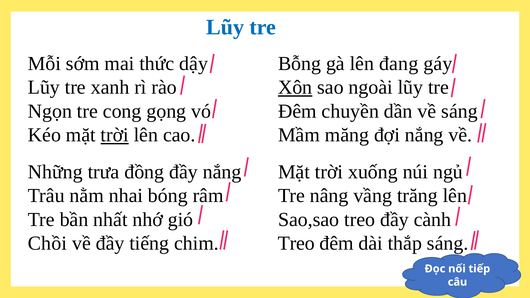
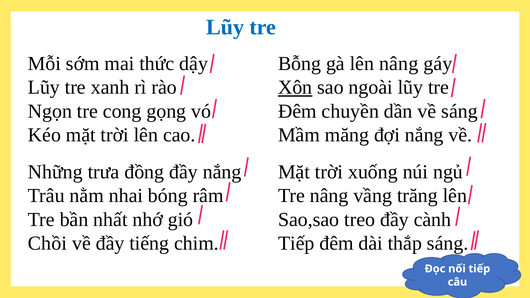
lên đang: đang -> nâng
trời at (115, 135) underline: present -> none
Treo at (296, 244): Treo -> Tiếp
